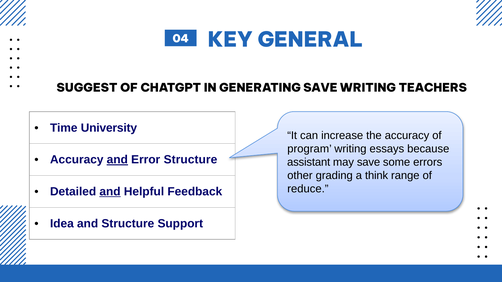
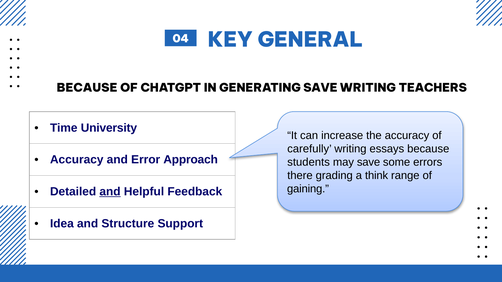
SUGGEST at (87, 88): SUGGEST -> BECAUSE
program: program -> carefully
and at (117, 160) underline: present -> none
Error Structure: Structure -> Approach
assistant: assistant -> students
other: other -> there
reduce: reduce -> gaining
